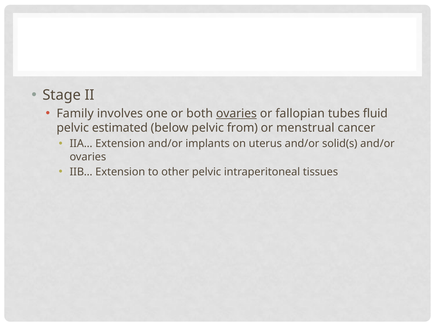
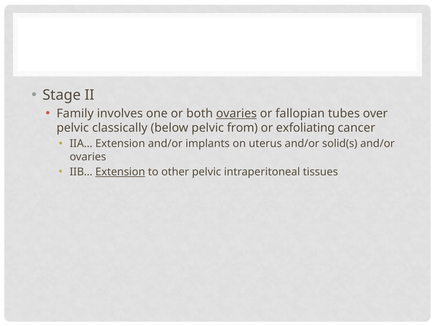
fluid: fluid -> over
estimated: estimated -> classically
menstrual: menstrual -> exfoliating
Extension at (120, 172) underline: none -> present
